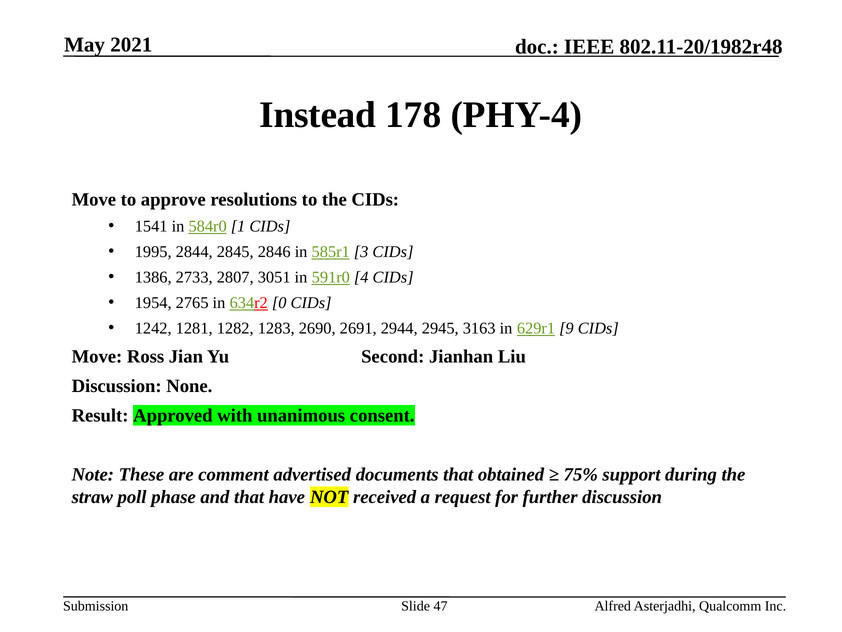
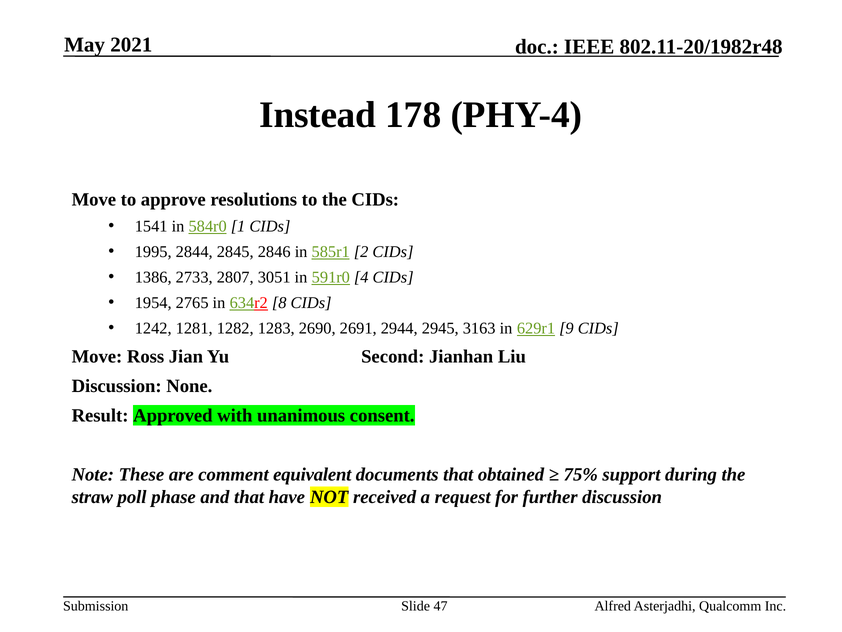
3: 3 -> 2
0: 0 -> 8
advertised: advertised -> equivalent
